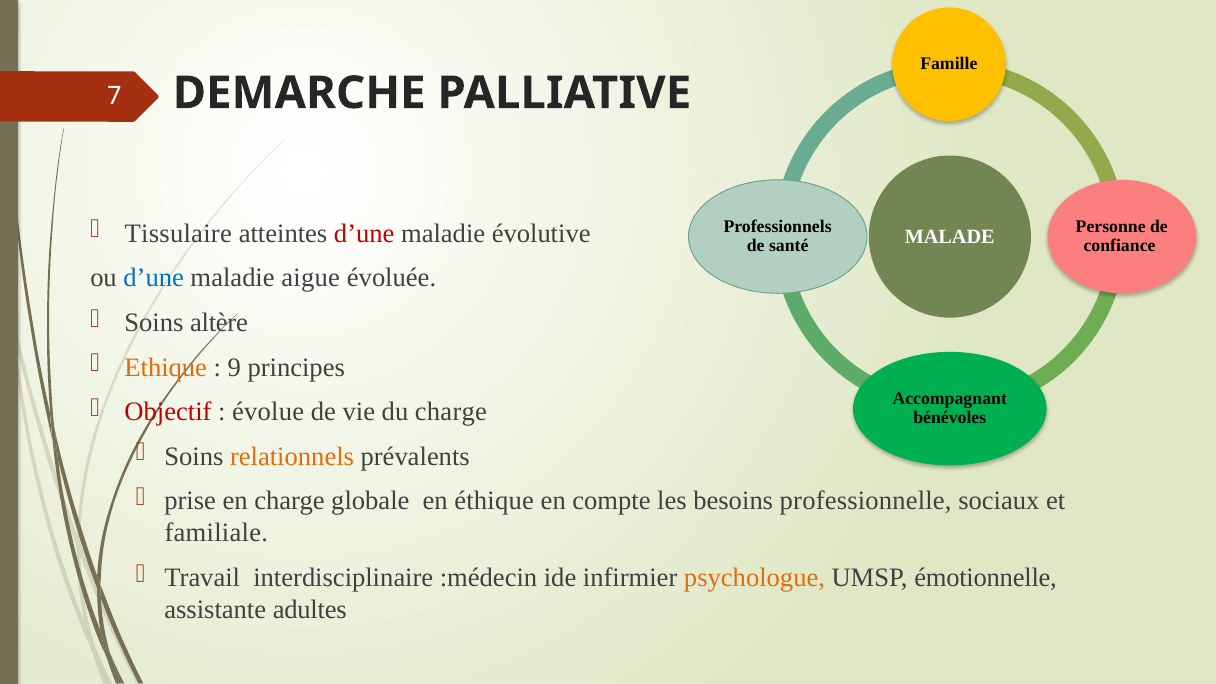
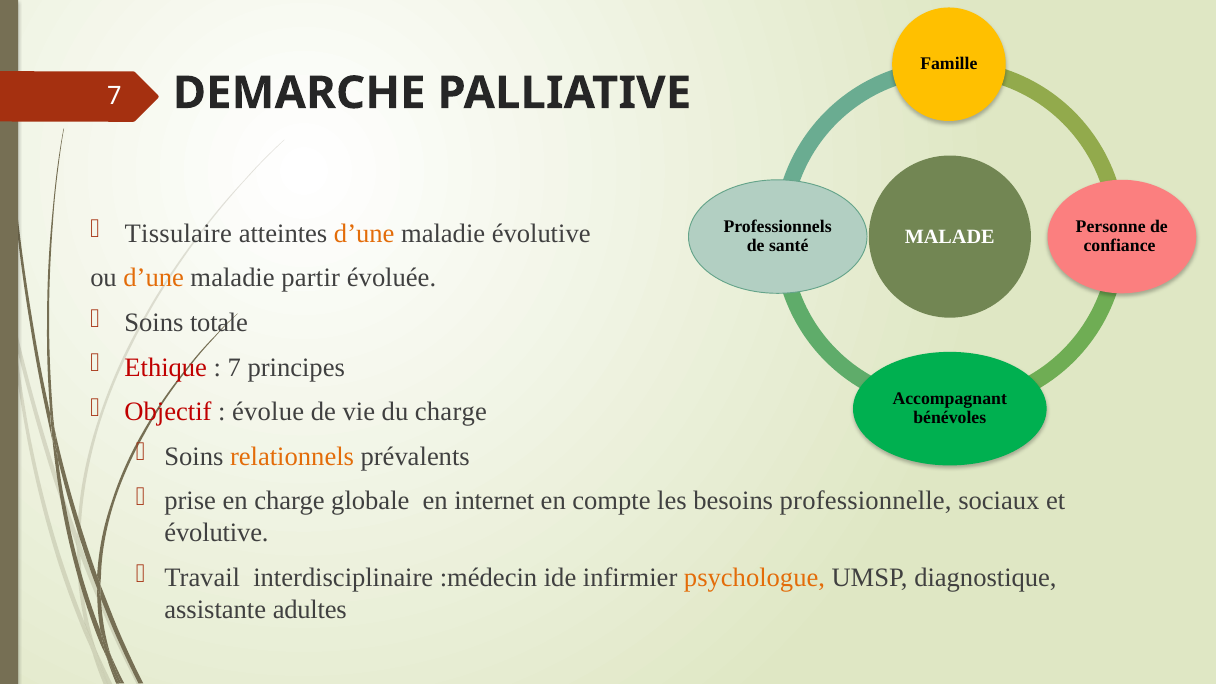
d’une at (364, 233) colour: red -> orange
d’une at (154, 278) colour: blue -> orange
aigue: aigue -> partir
altère: altère -> totale
Ethique colour: orange -> red
9 at (234, 367): 9 -> 7
éthique: éthique -> internet
familiale at (216, 533): familiale -> évolutive
émotionnelle: émotionnelle -> diagnostique
